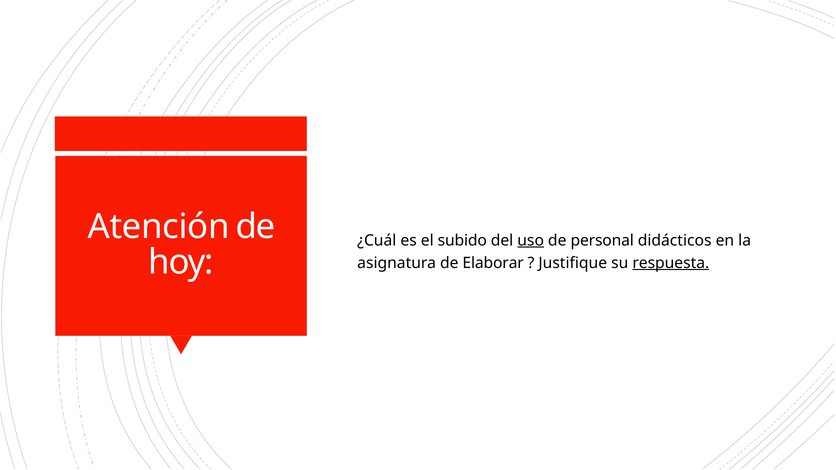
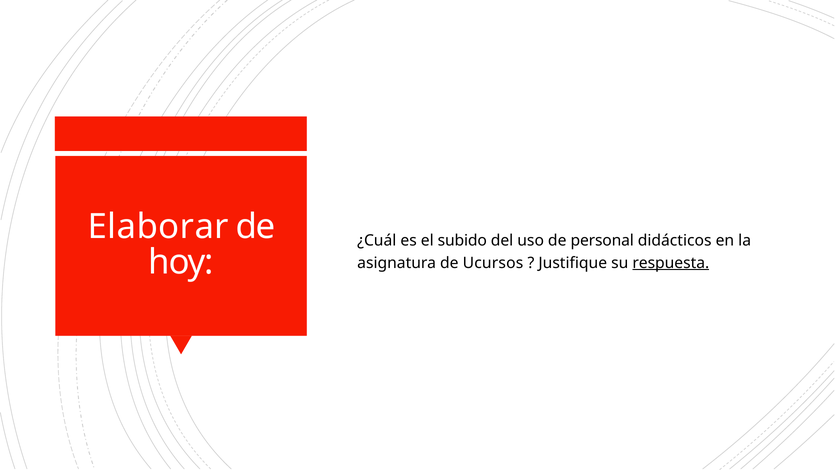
Atención: Atención -> Elaborar
uso underline: present -> none
Elaborar: Elaborar -> Ucursos
